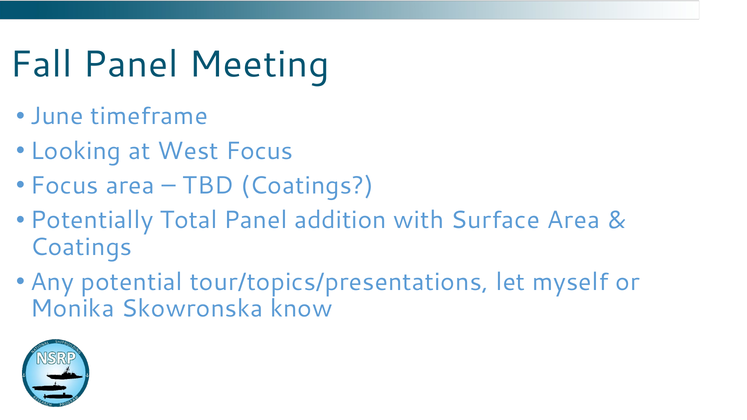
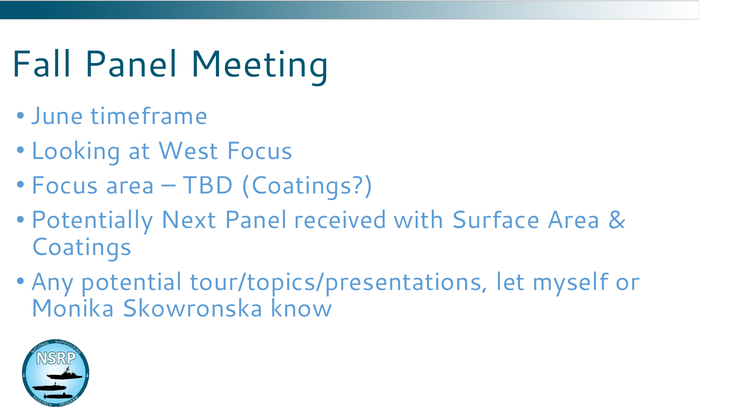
Total: Total -> Next
addition: addition -> received
